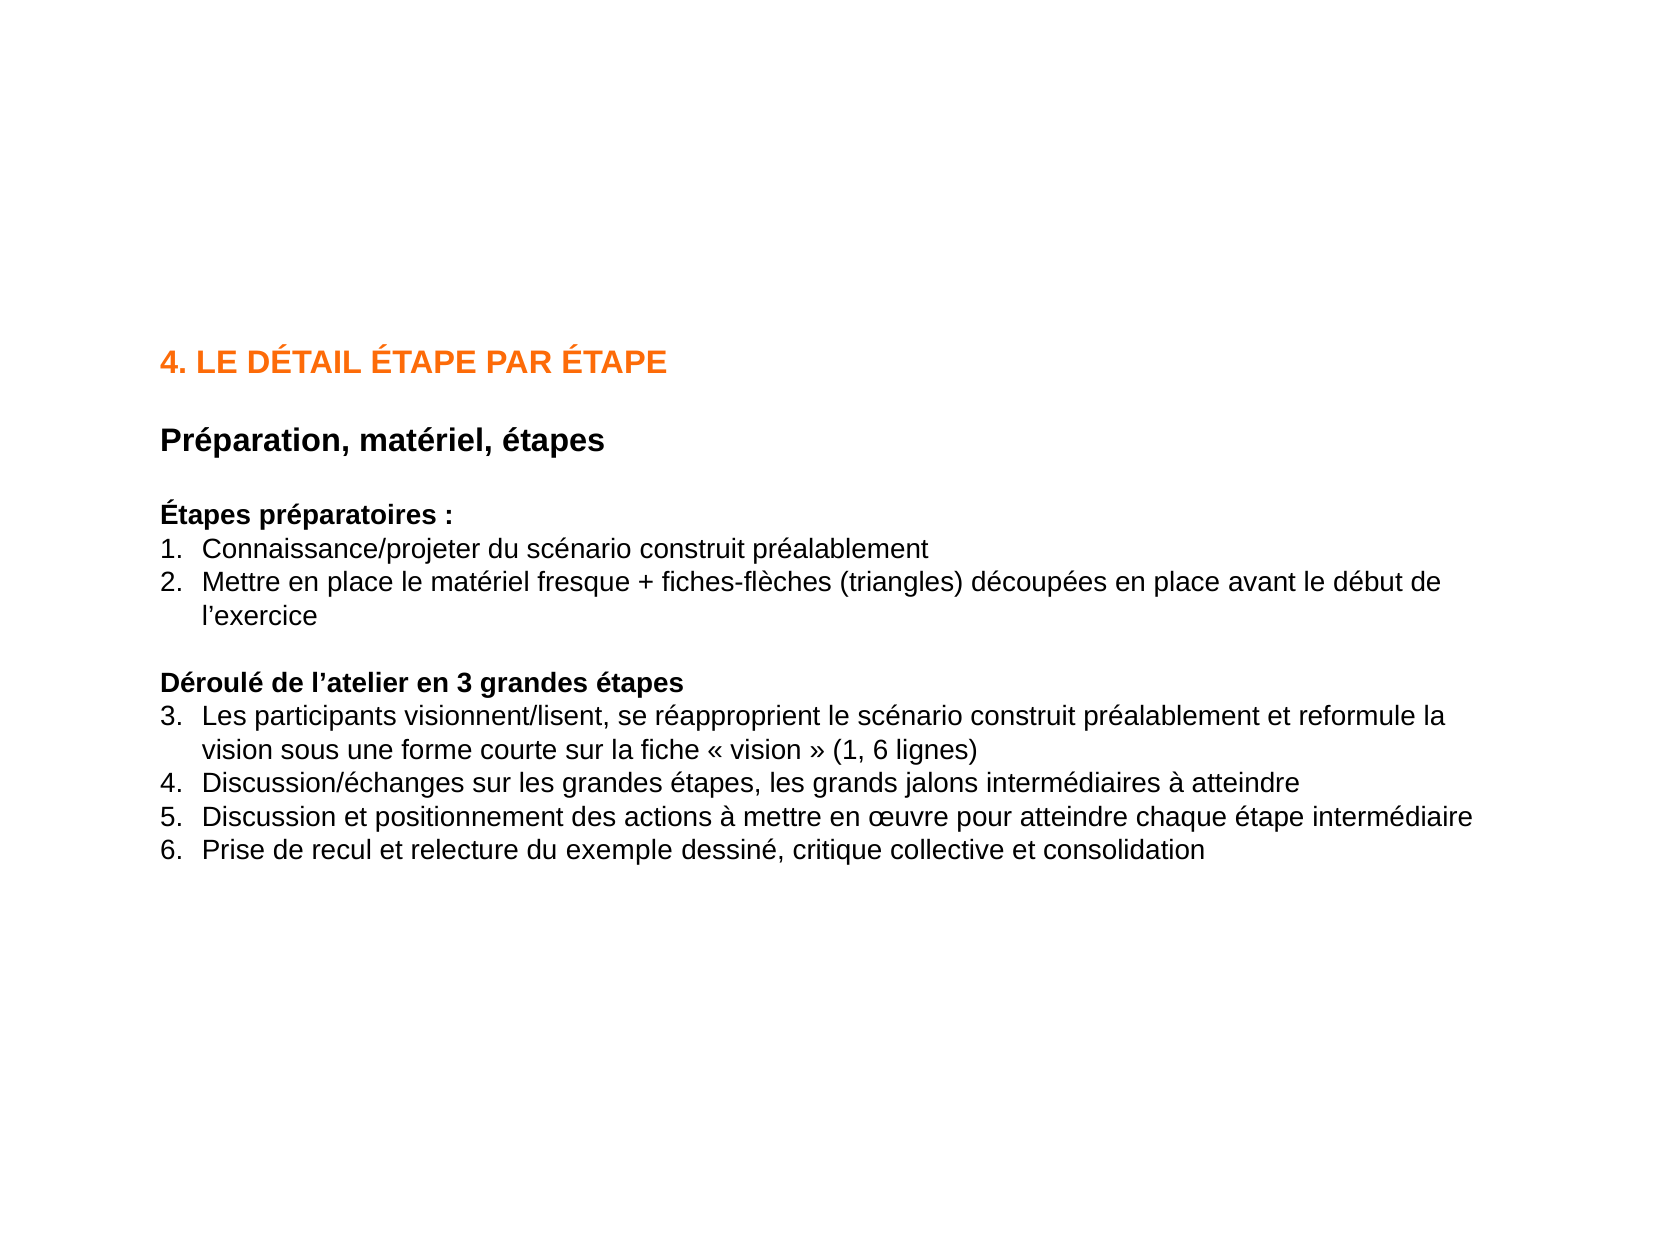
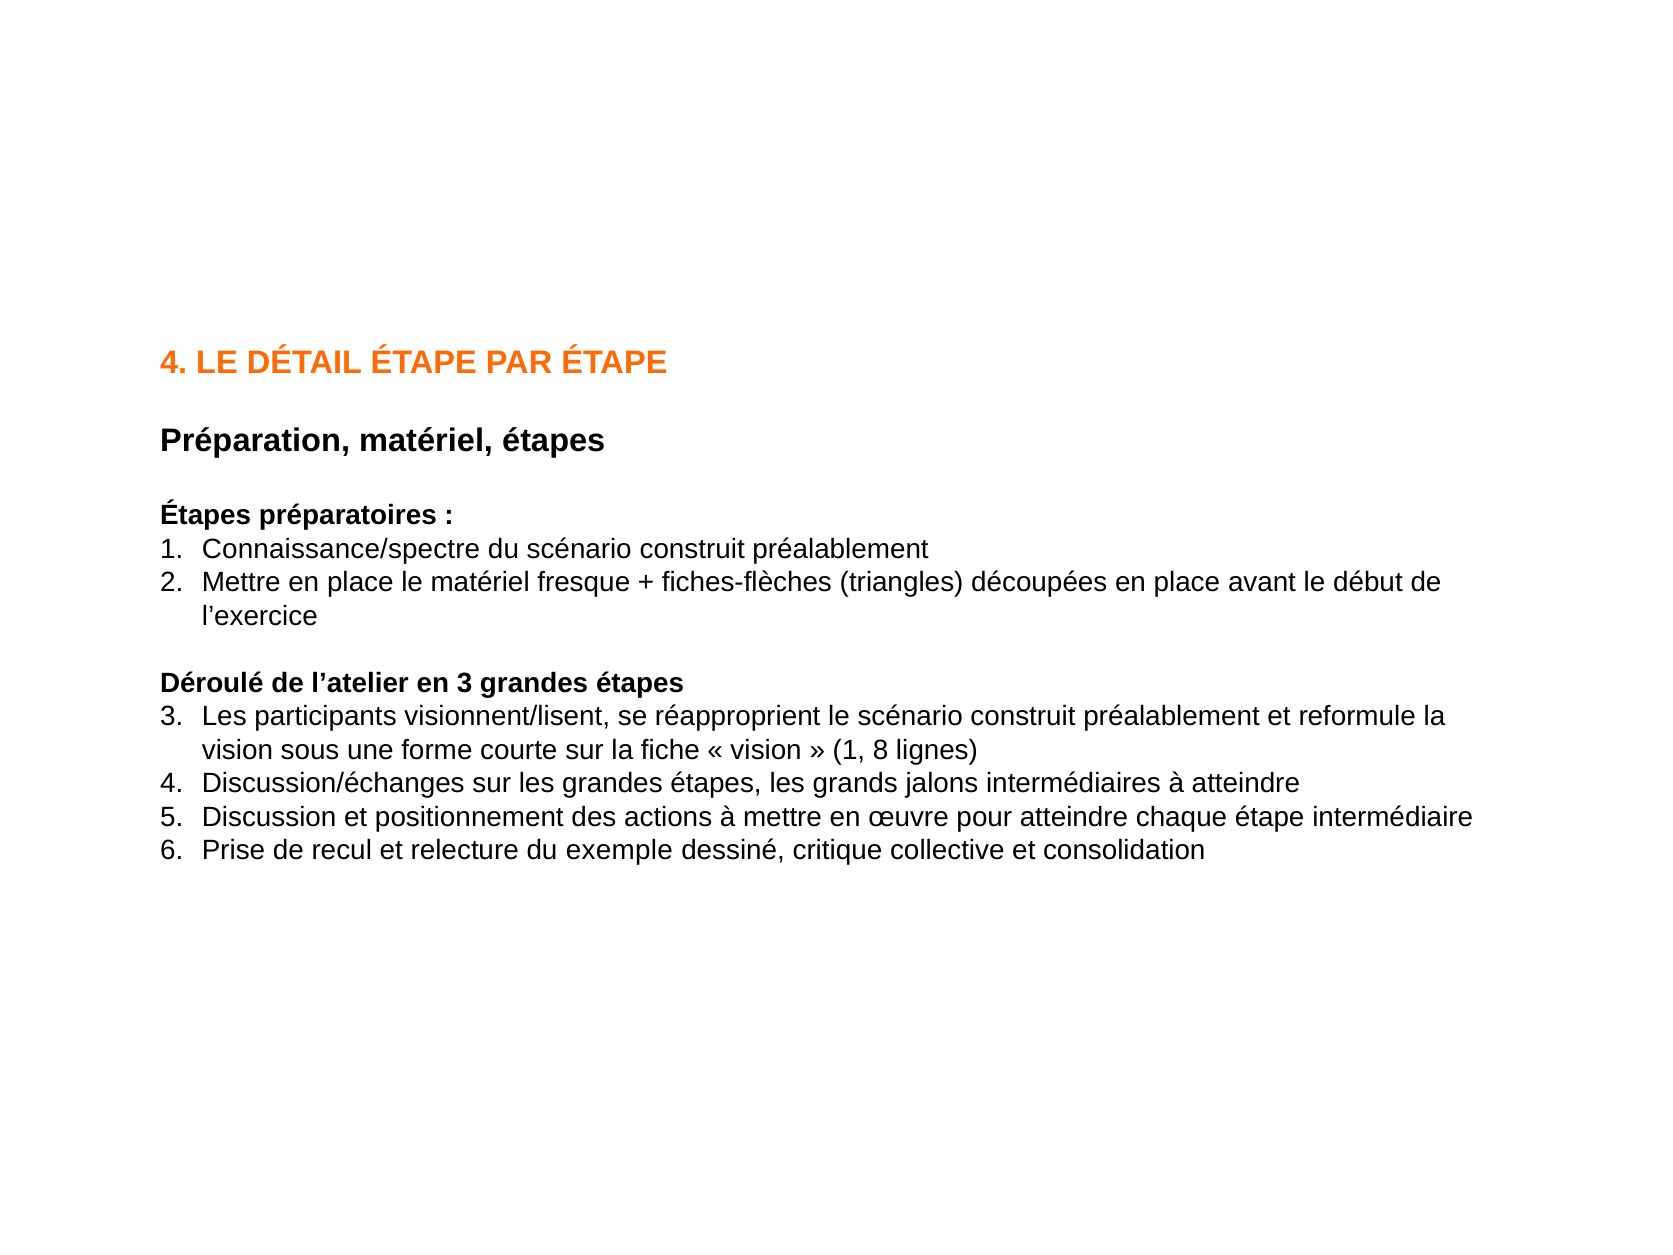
Connaissance/projeter: Connaissance/projeter -> Connaissance/spectre
1 6: 6 -> 8
